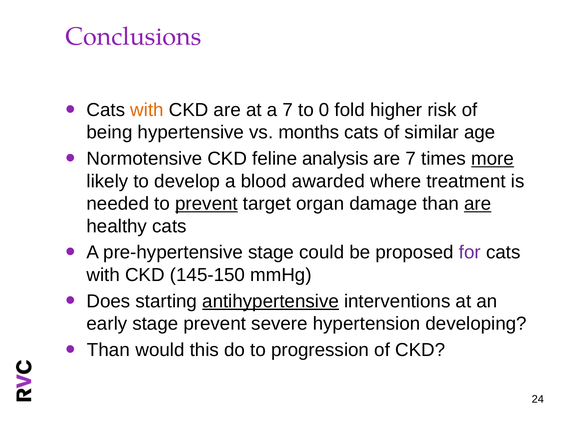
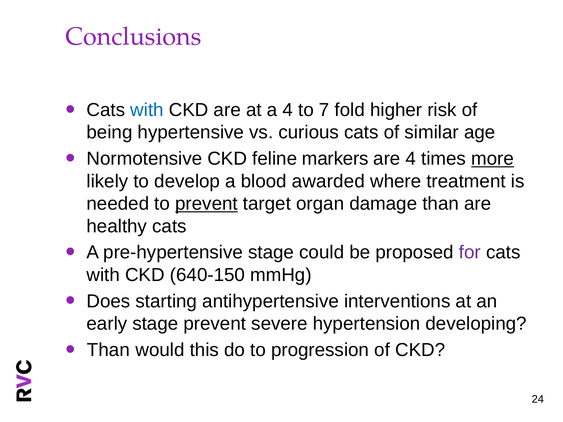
with at (147, 110) colour: orange -> blue
a 7: 7 -> 4
0: 0 -> 7
months: months -> curious
analysis: analysis -> markers
are 7: 7 -> 4
are at (478, 204) underline: present -> none
145-150: 145-150 -> 640-150
antihypertensive underline: present -> none
